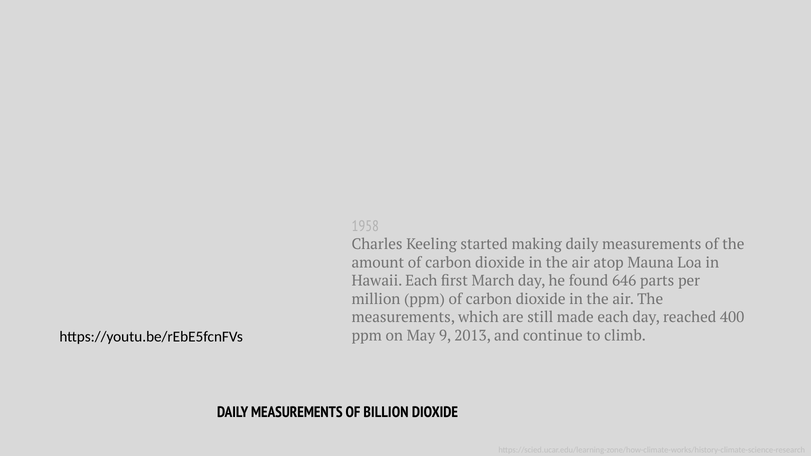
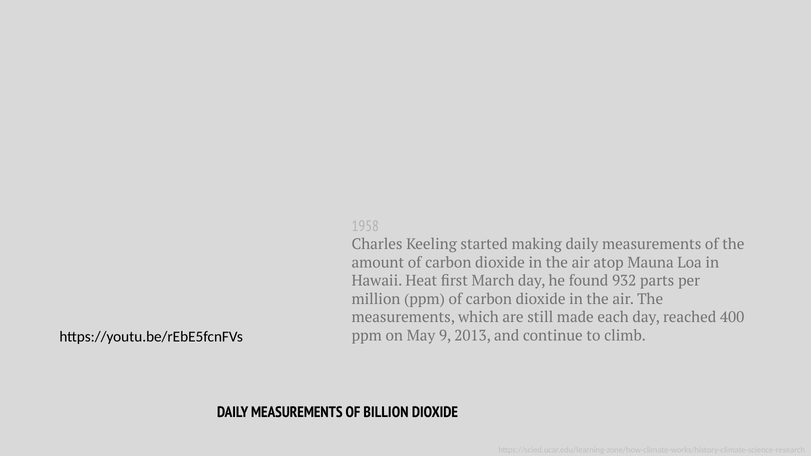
Hawaii Each: Each -> Heat
646: 646 -> 932
